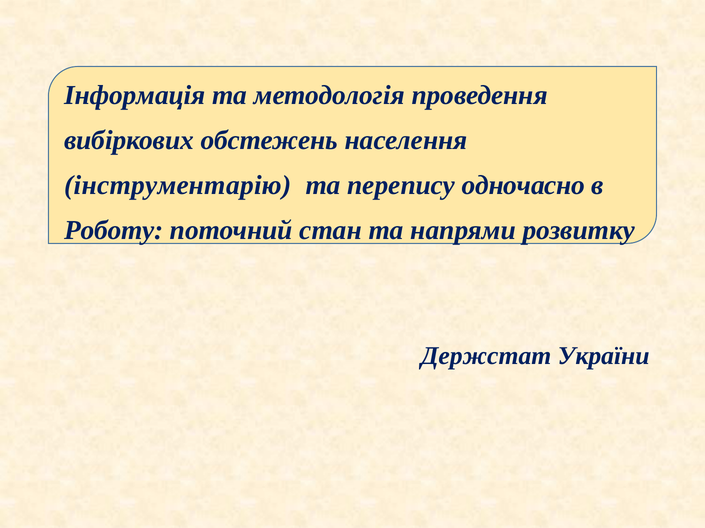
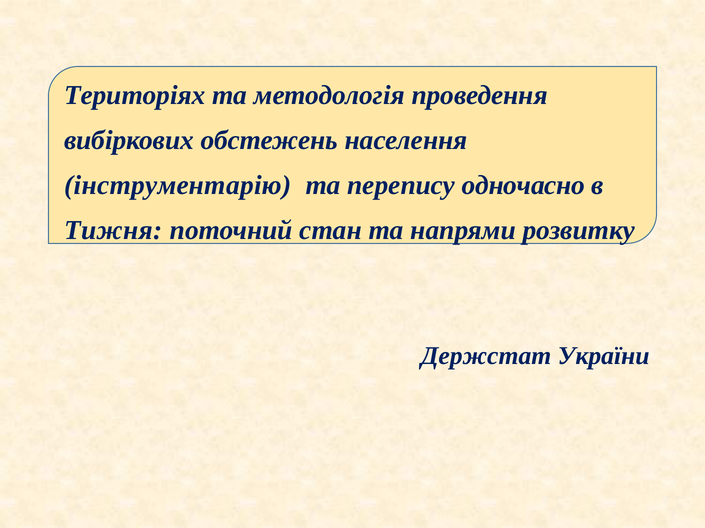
Інформація: Інформація -> Територіях
Роботу: Роботу -> Тижня
